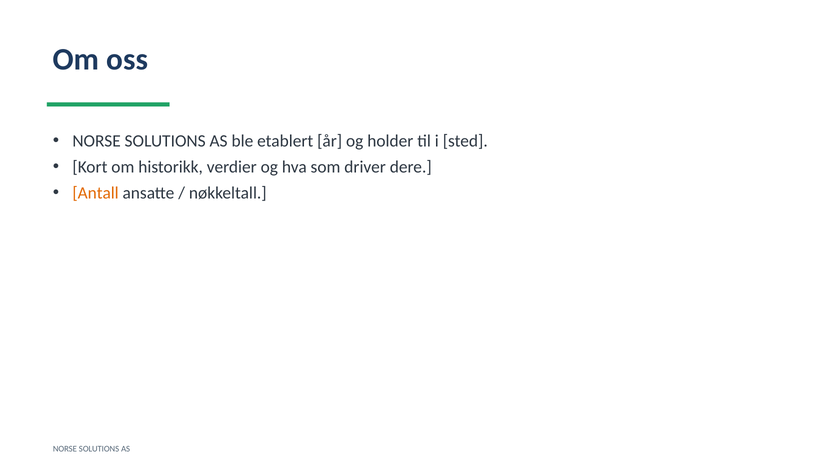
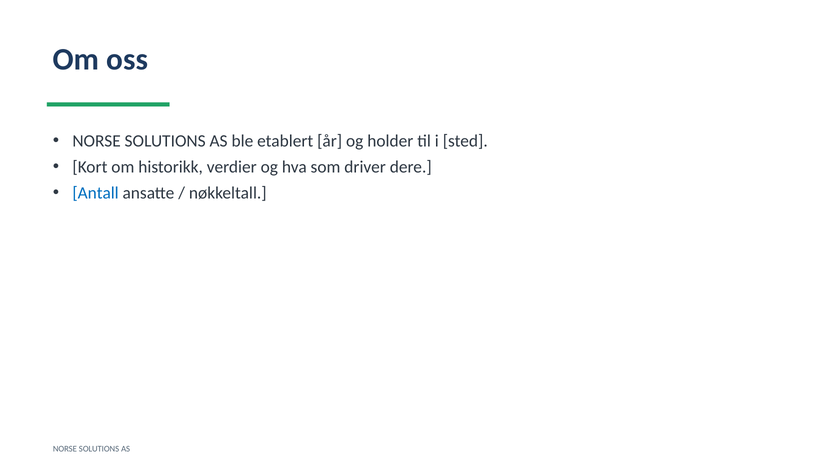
Antall colour: orange -> blue
